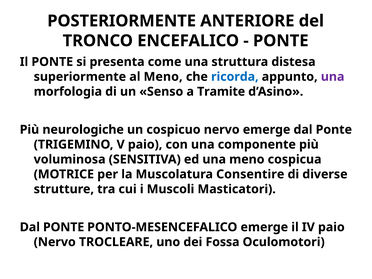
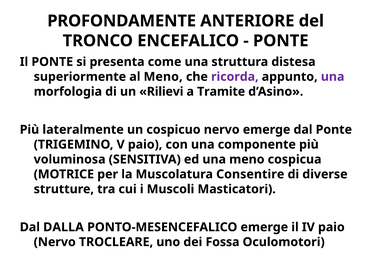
POSTERIORMENTE: POSTERIORMENTE -> PROFONDAMENTE
ricorda colour: blue -> purple
Senso: Senso -> Rilievi
neurologiche: neurologiche -> lateralmente
PONTE at (64, 227): PONTE -> DALLA
